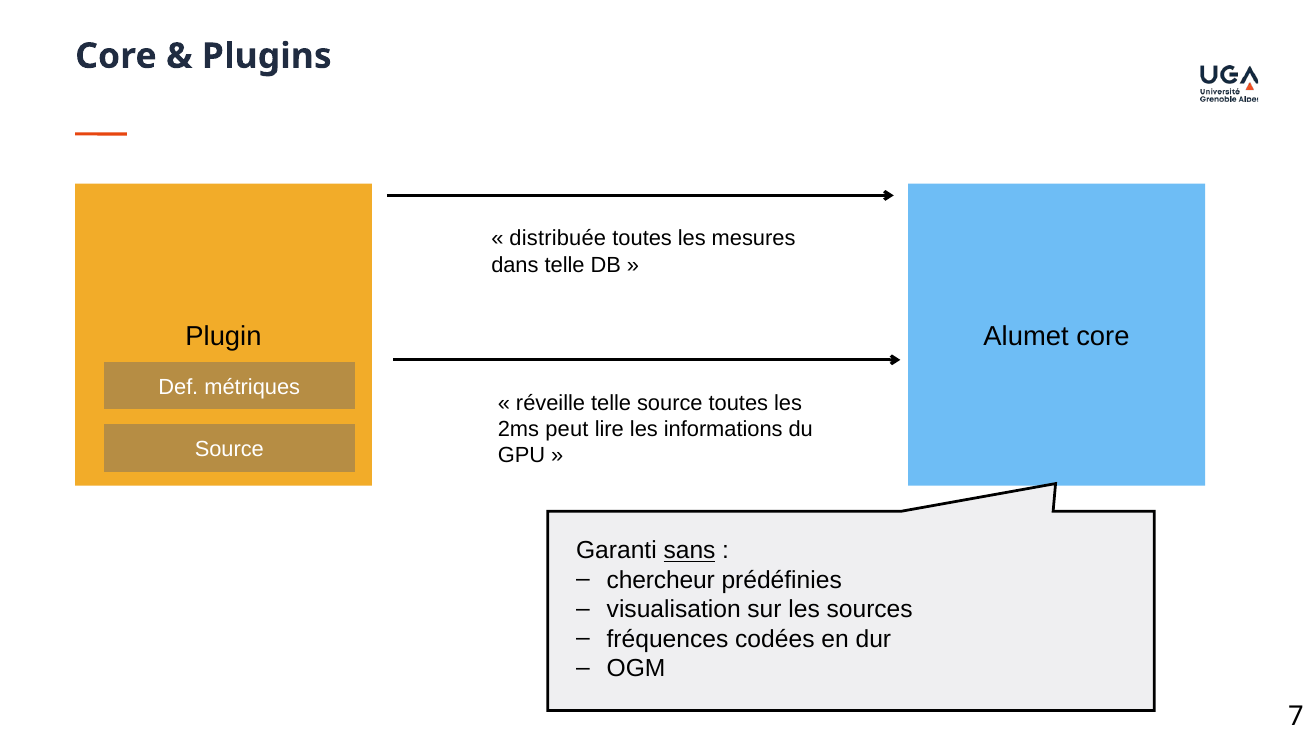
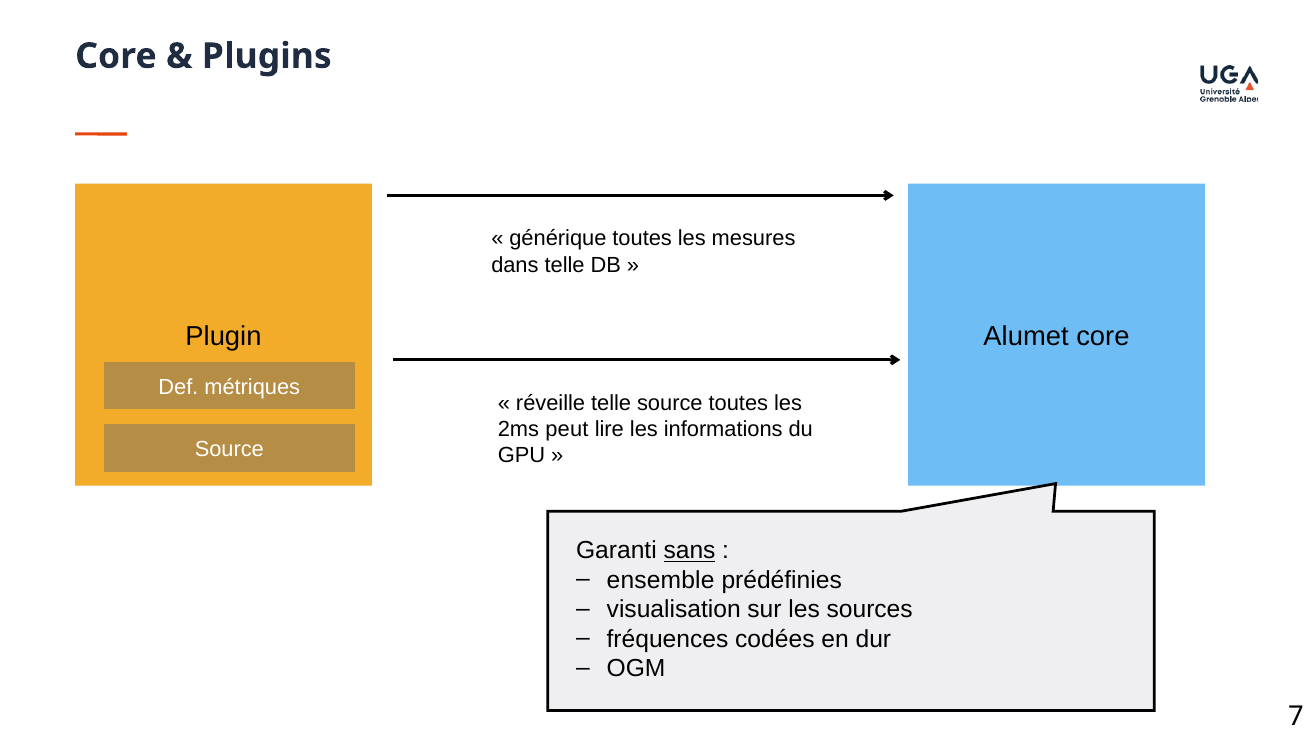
distribuée: distribuée -> générique
chercheur: chercheur -> ensemble
